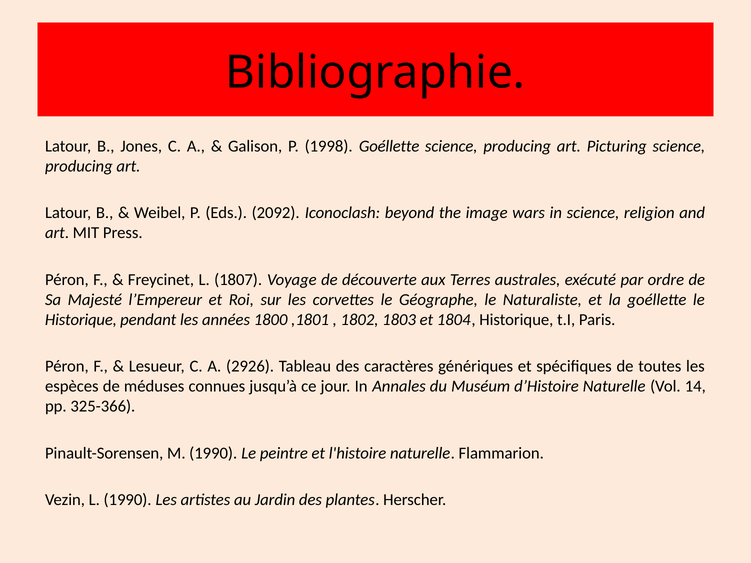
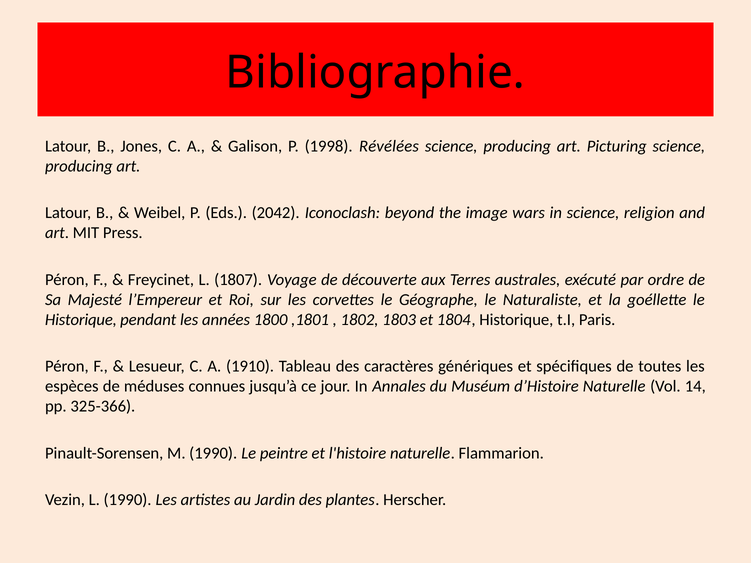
1998 Goéllette: Goéllette -> Révélées
2092: 2092 -> 2042
2926: 2926 -> 1910
